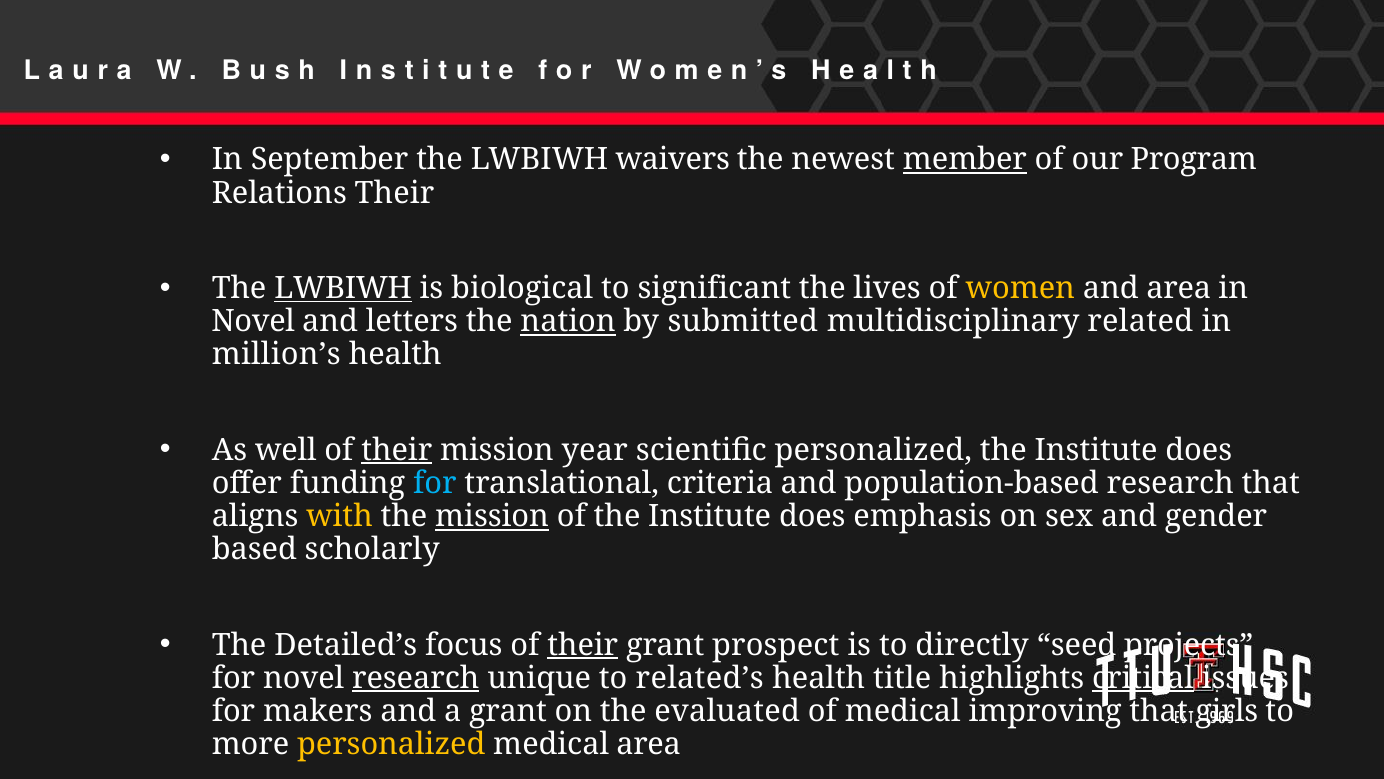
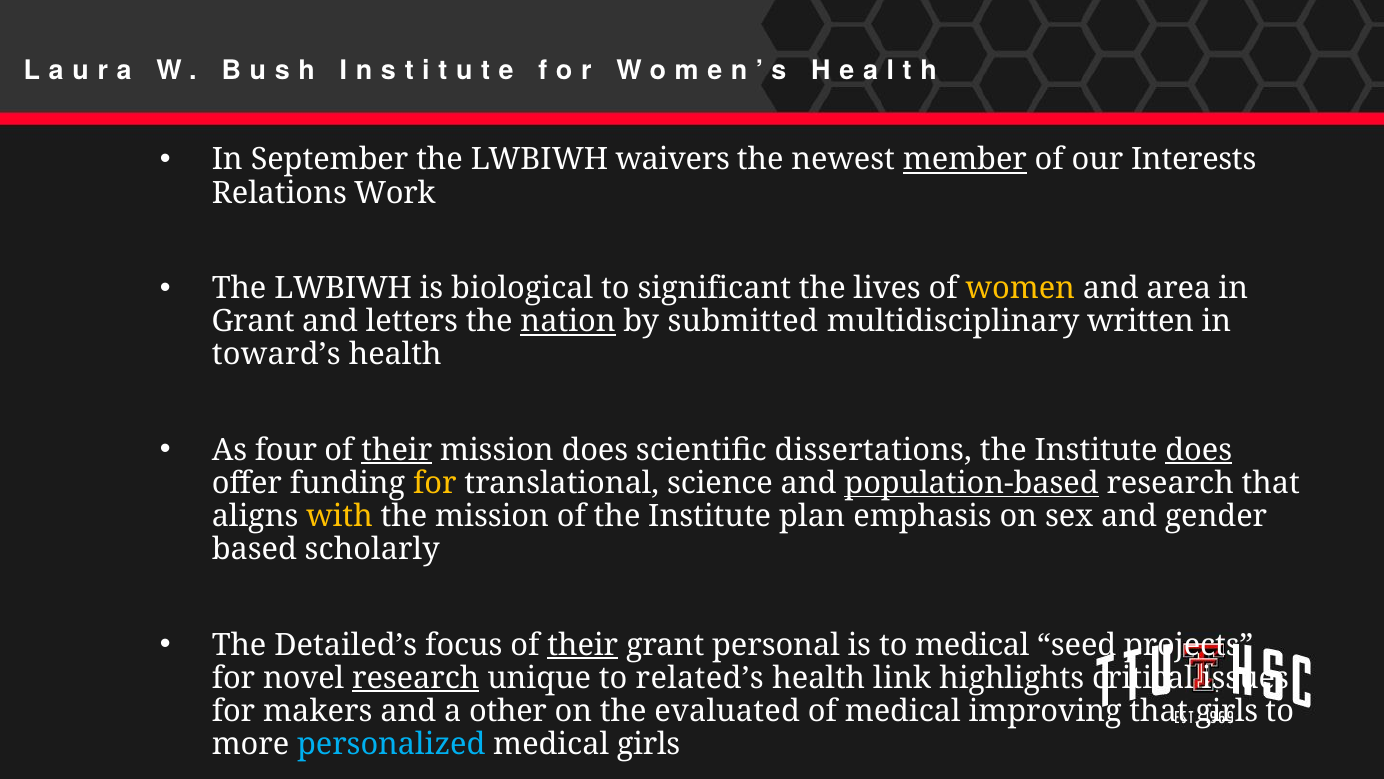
Program: Program -> Interests
Relations Their: Their -> Work
LWBIWH at (343, 288) underline: present -> none
Novel at (253, 321): Novel -> Grant
related: related -> written
million’s: million’s -> toward’s
well: well -> four
mission year: year -> does
scientific personalized: personalized -> dissertations
does at (1199, 450) underline: none -> present
for at (435, 483) colour: light blue -> yellow
criteria: criteria -> science
population-based underline: none -> present
mission at (492, 516) underline: present -> none
of the Institute does: does -> plan
prospect: prospect -> personal
to directly: directly -> medical
title: title -> link
critical underline: present -> none
a grant: grant -> other
personalized at (391, 744) colour: yellow -> light blue
medical area: area -> girls
